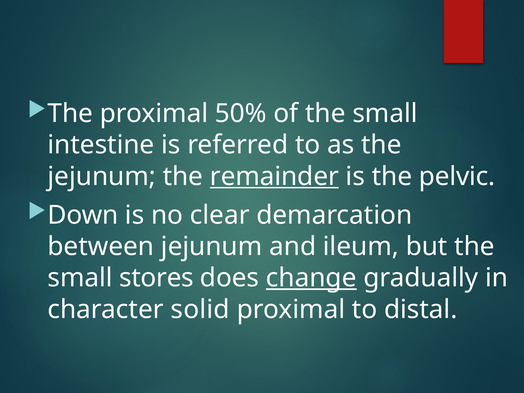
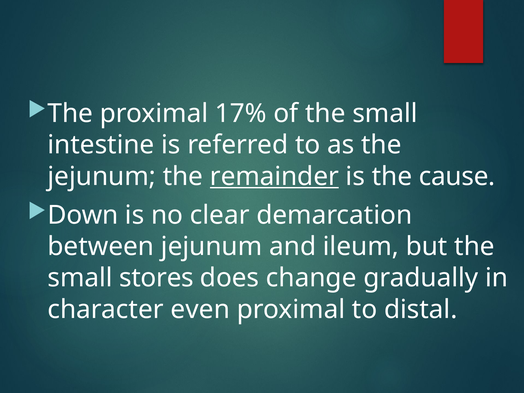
50%: 50% -> 17%
pelvic: pelvic -> cause
change underline: present -> none
solid: solid -> even
